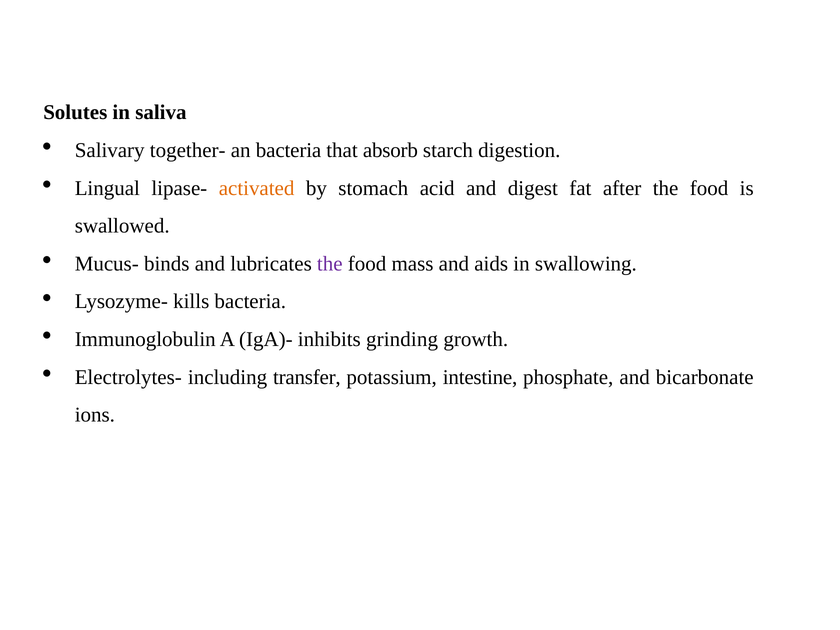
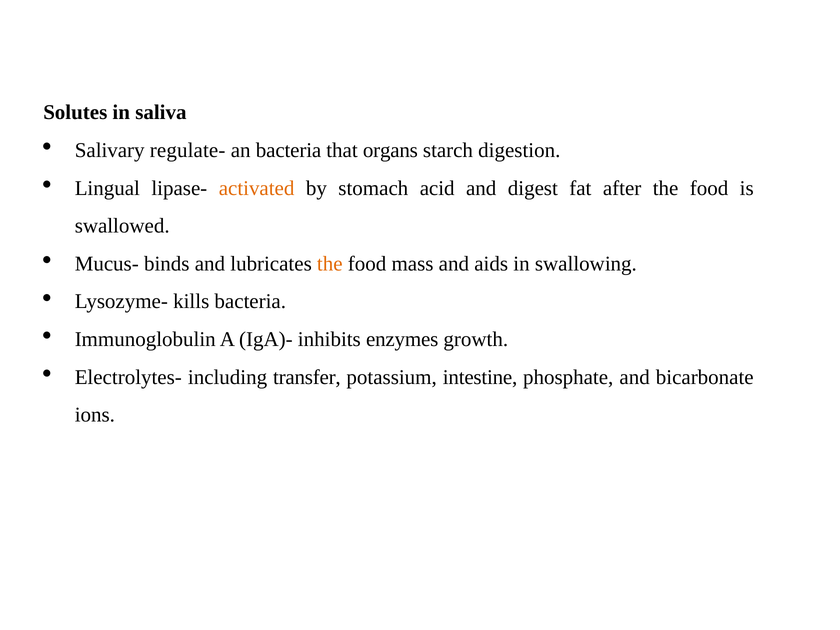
together-: together- -> regulate-
absorb: absorb -> organs
the at (330, 264) colour: purple -> orange
grinding: grinding -> enzymes
